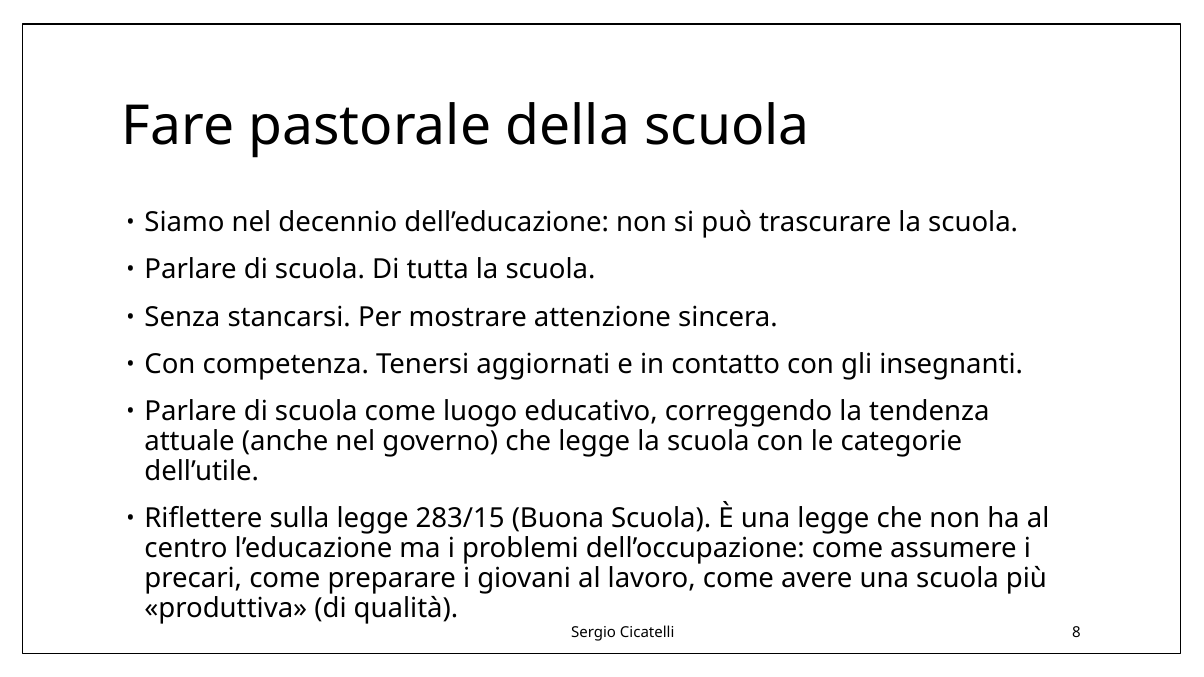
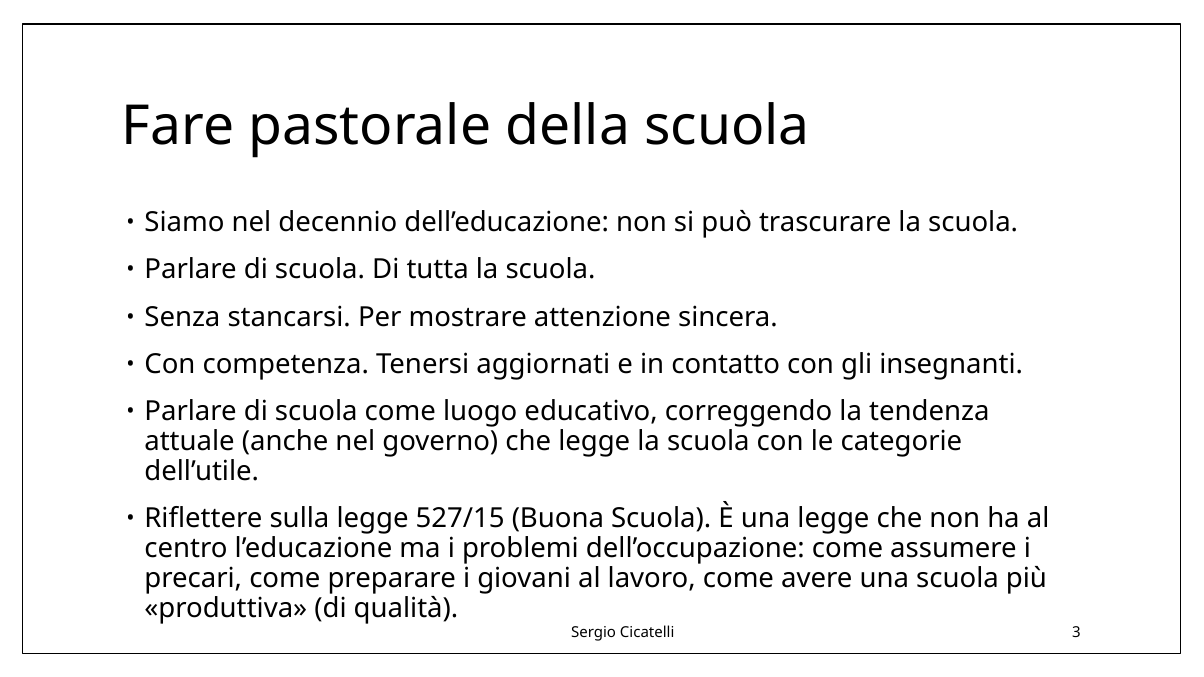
283/15: 283/15 -> 527/15
8: 8 -> 3
